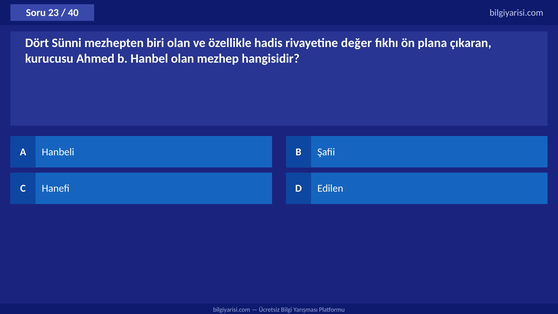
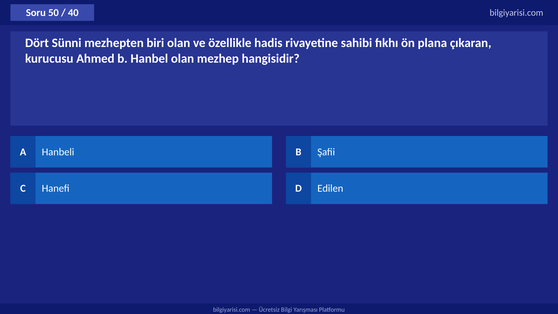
23: 23 -> 50
değer: değer -> sahibi
